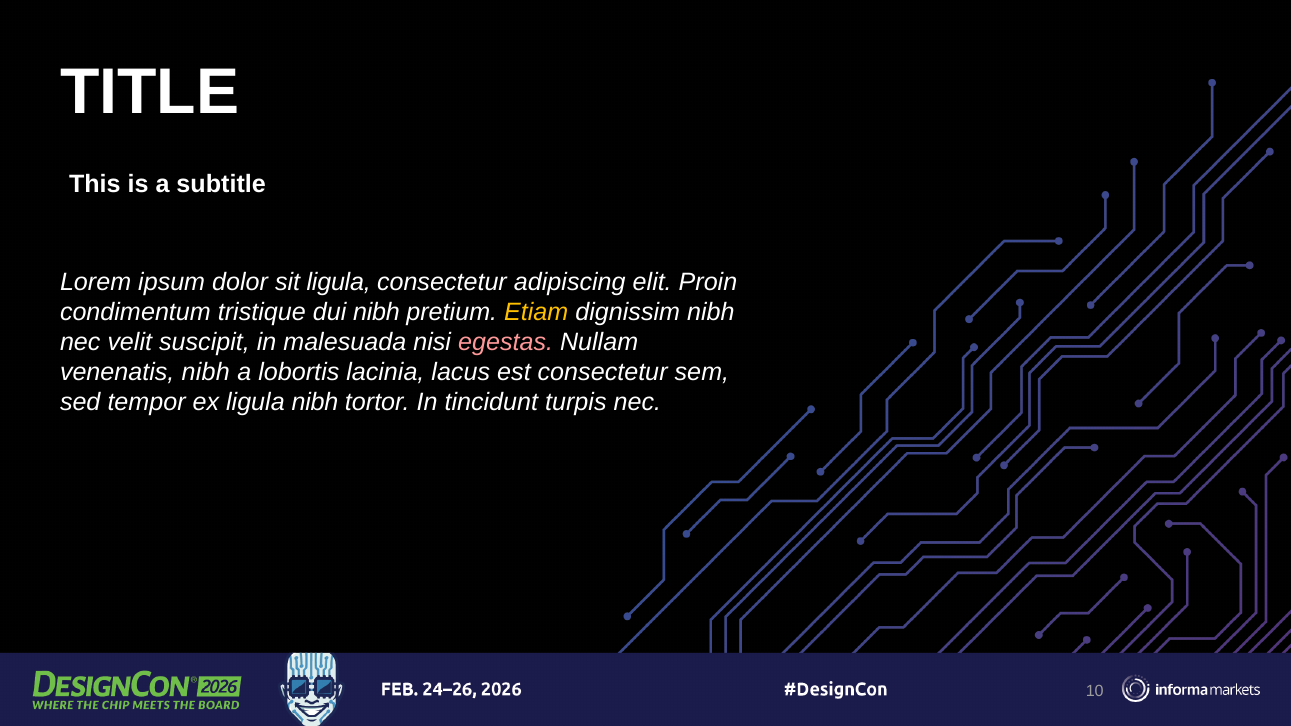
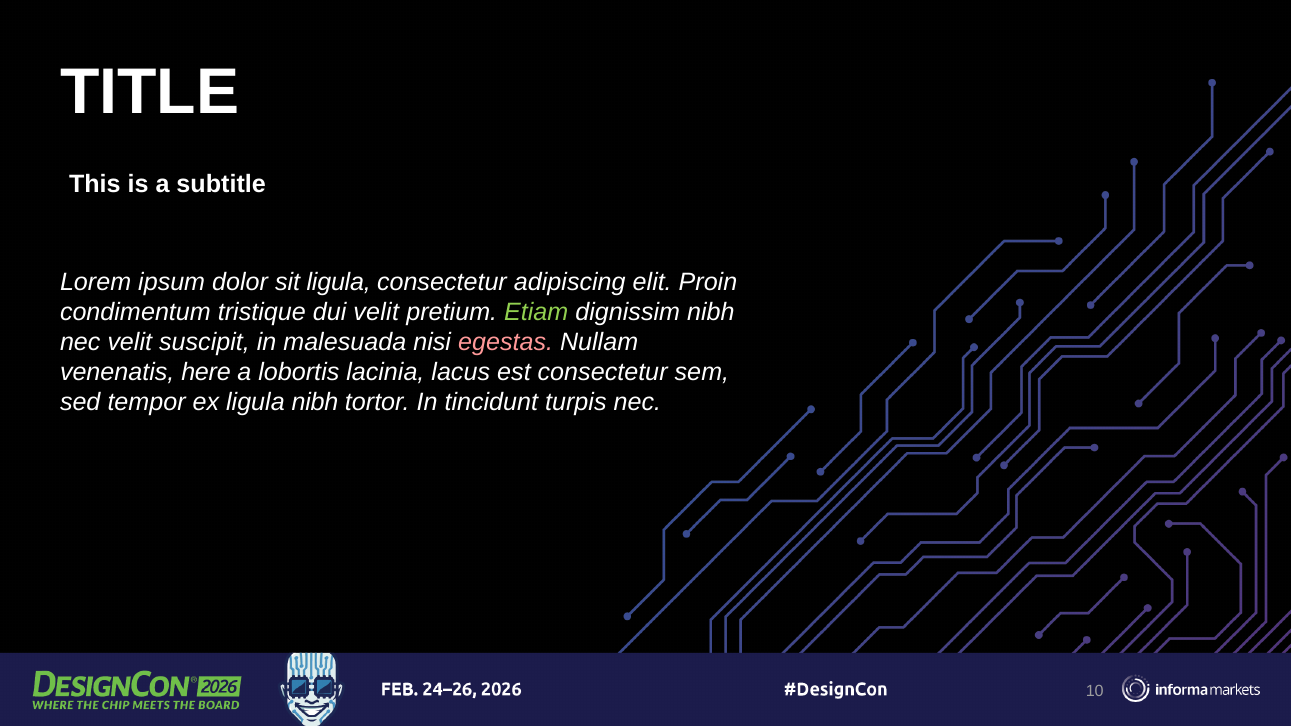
dui nibh: nibh -> velit
Etiam colour: yellow -> light green
venenatis nibh: nibh -> here
